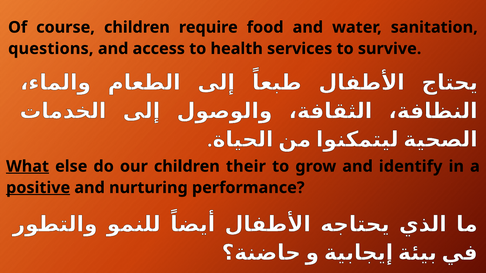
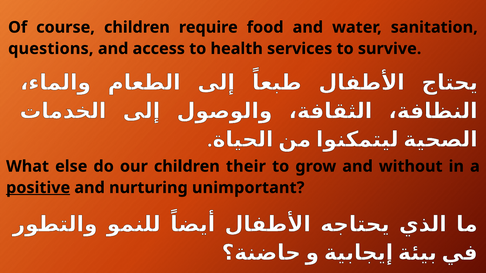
What underline: present -> none
identify: identify -> without
performance: performance -> unimportant
